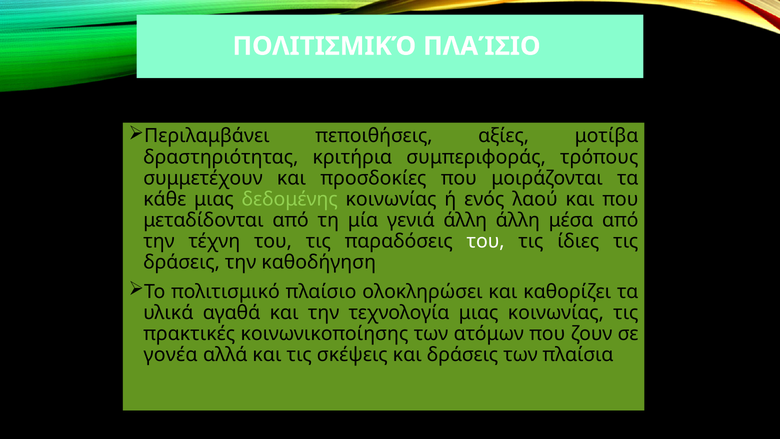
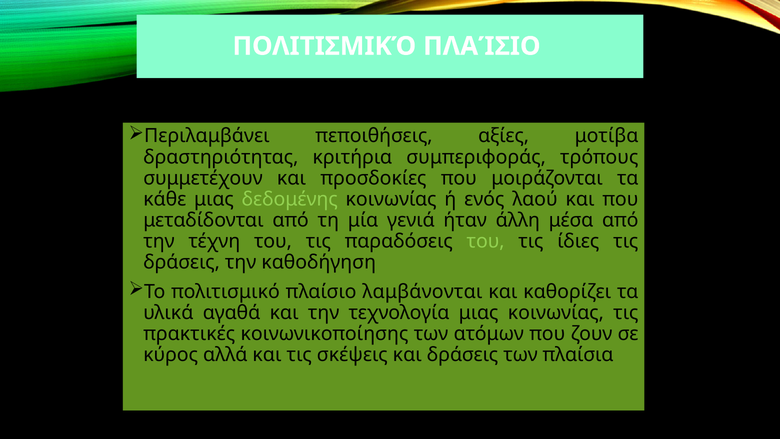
γενιά άλλη: άλλη -> ήταν
του at (486, 241) colour: white -> light green
ολοκληρώσει: ολοκληρώσει -> λαμβάνονται
γονέα: γονέα -> κύρος
